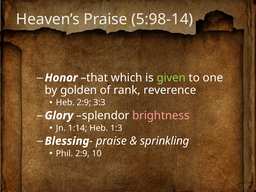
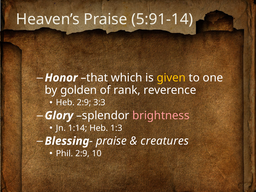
5:98-14: 5:98-14 -> 5:91-14
given colour: light green -> yellow
sprinkling: sprinkling -> creatures
